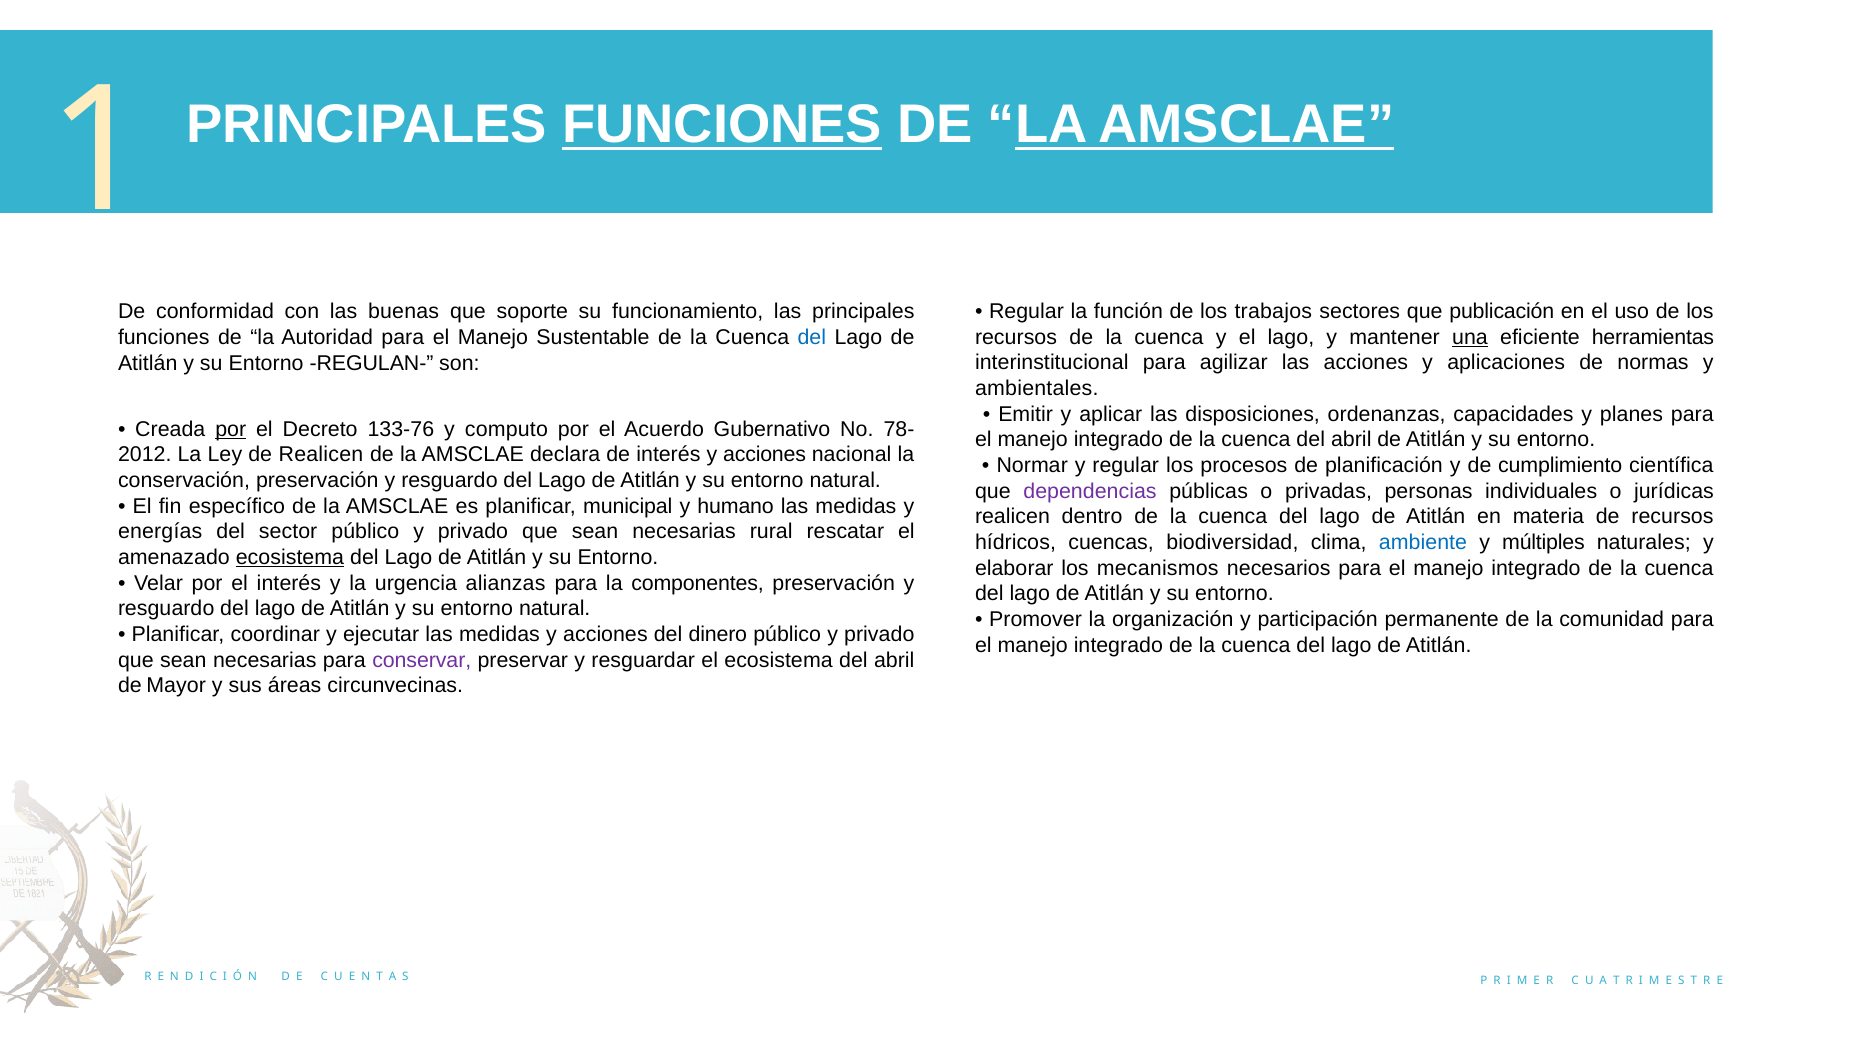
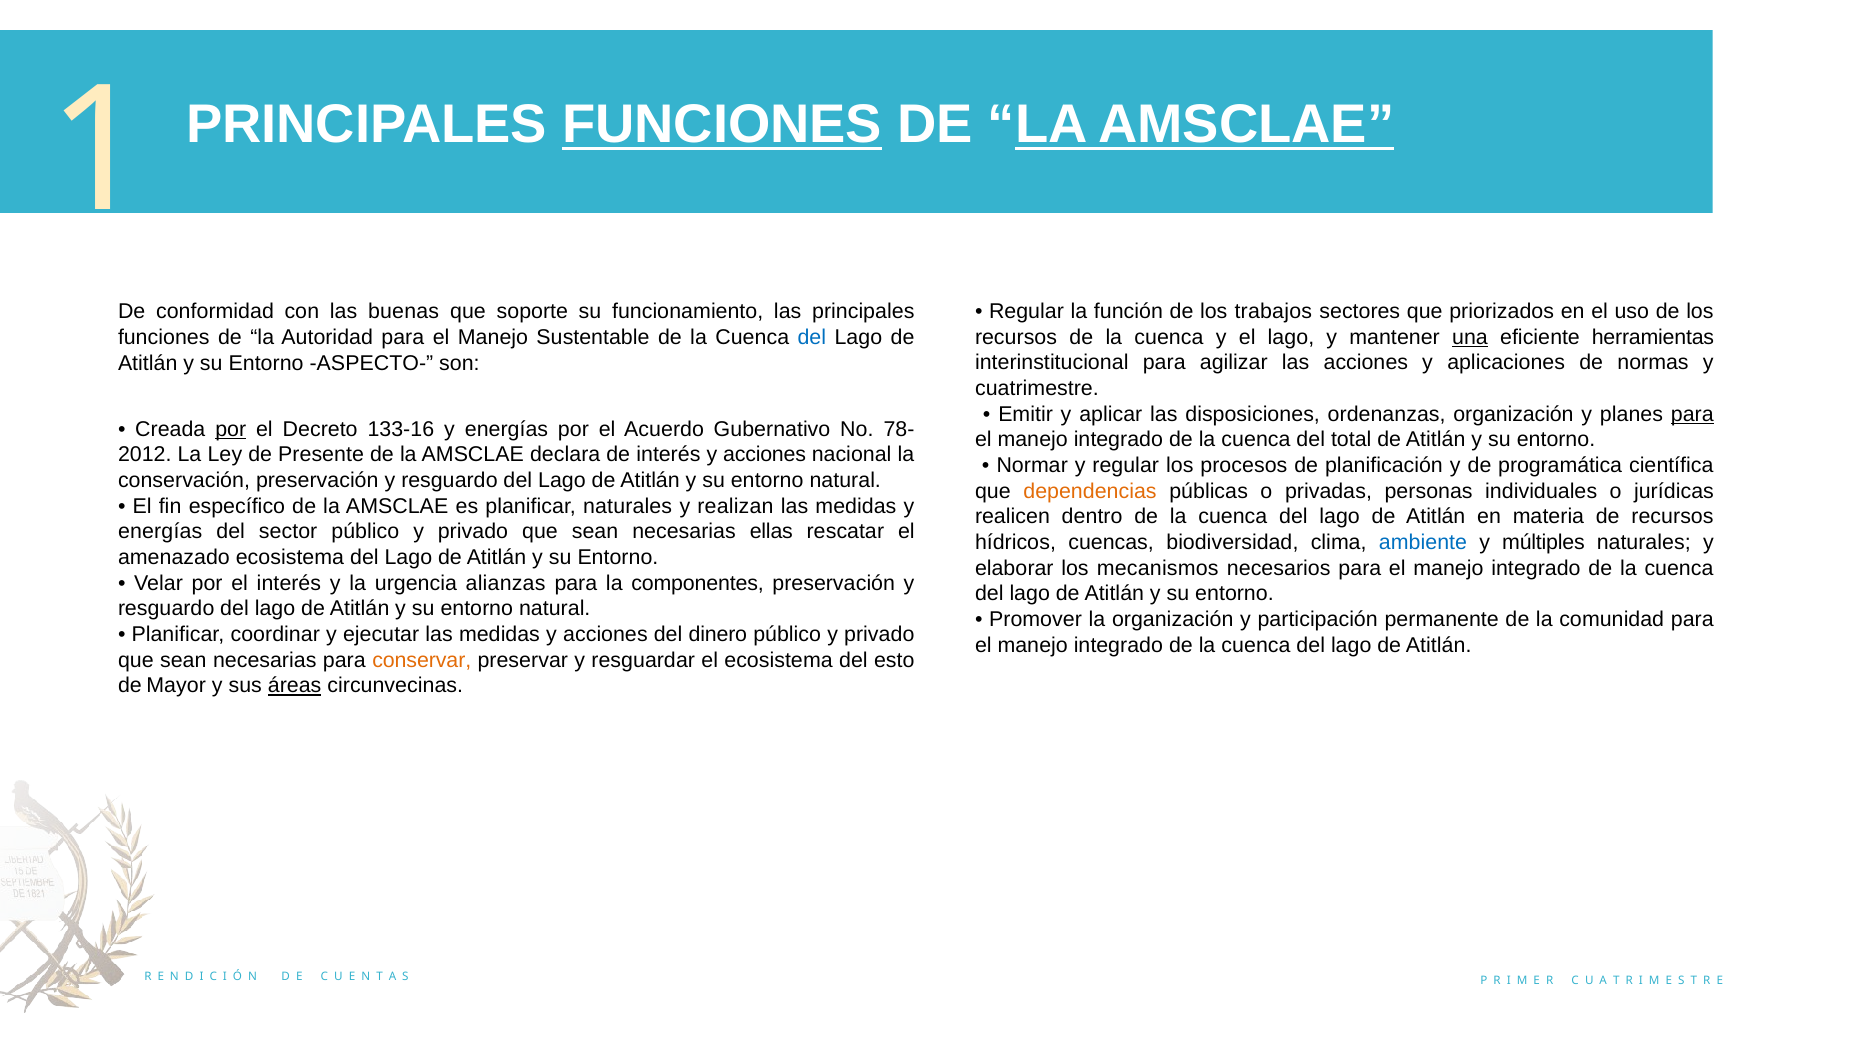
publicación: publicación -> priorizados
REGULAN-: REGULAN- -> ASPECTO-
ambientales: ambientales -> cuatrimestre
ordenanzas capacidades: capacidades -> organización
para at (1692, 414) underline: none -> present
133-76: 133-76 -> 133-16
computo at (506, 429): computo -> energías
cuenca del abril: abril -> total
de Realicen: Realicen -> Presente
cumplimiento: cumplimiento -> programática
dependencias colour: purple -> orange
planificar municipal: municipal -> naturales
humano: humano -> realizan
rural: rural -> ellas
ecosistema at (290, 557) underline: present -> none
conservar colour: purple -> orange
ecosistema del abril: abril -> esto
áreas underline: none -> present
